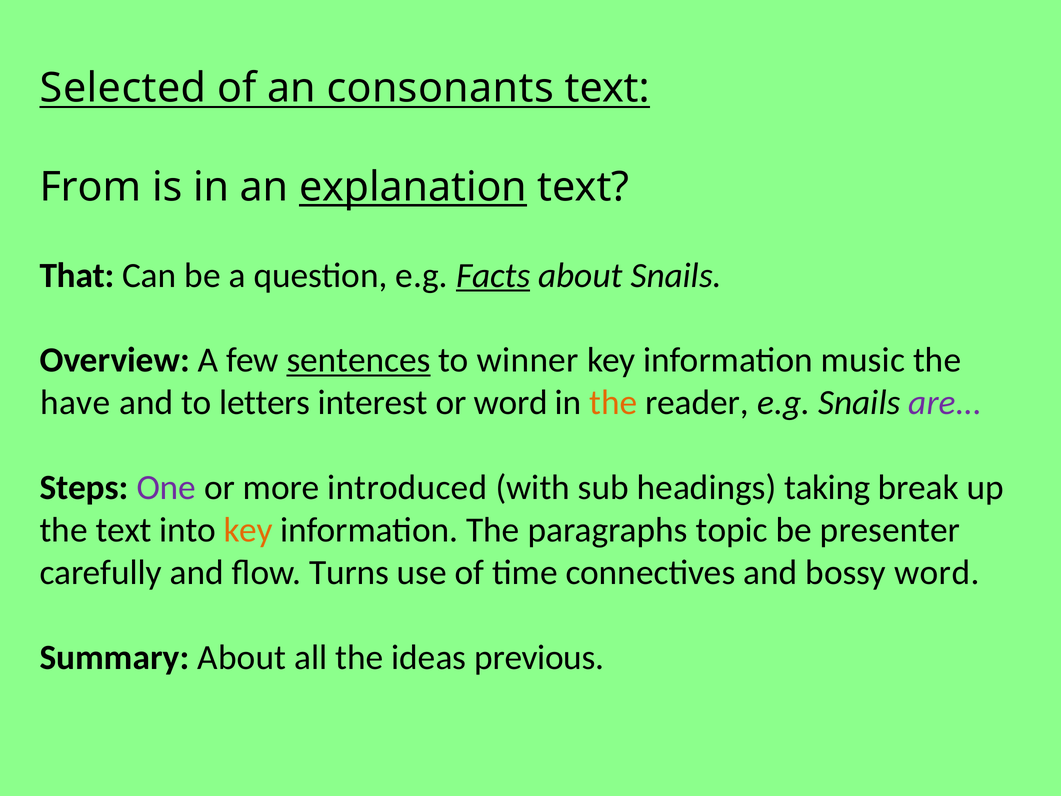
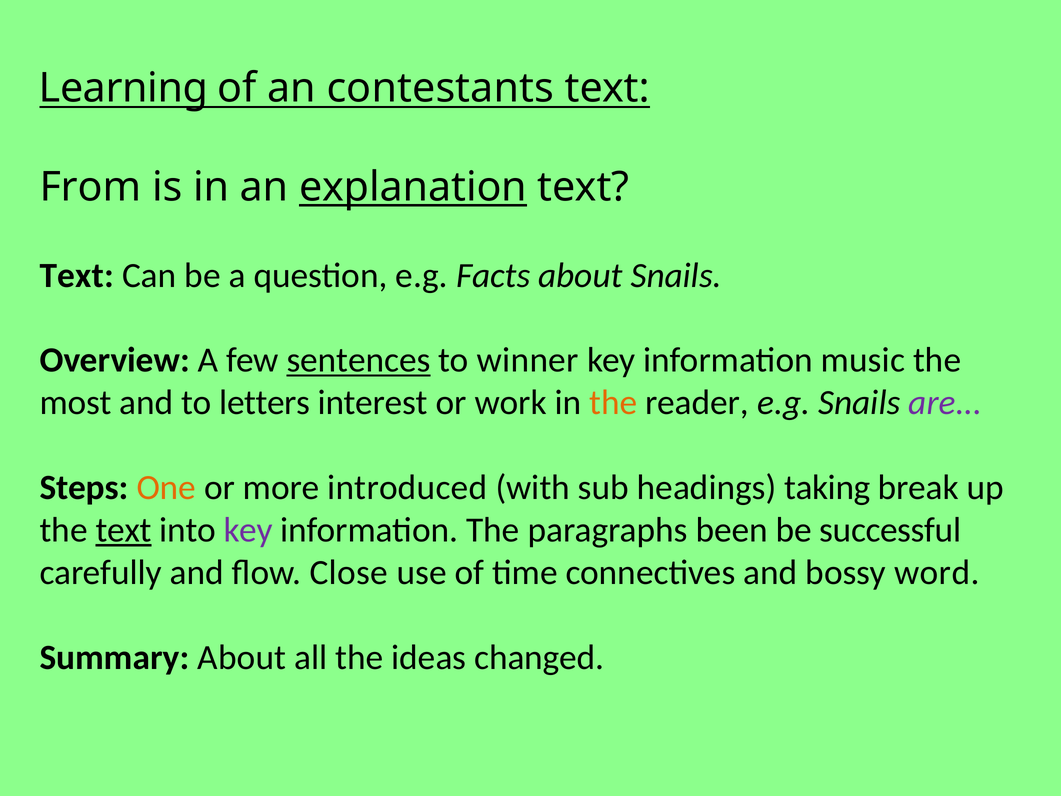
Selected: Selected -> Learning
consonants: consonants -> contestants
That at (77, 275): That -> Text
Facts underline: present -> none
have: have -> most
or word: word -> work
One colour: purple -> orange
text at (124, 530) underline: none -> present
key at (248, 530) colour: orange -> purple
topic: topic -> been
presenter: presenter -> successful
Turns: Turns -> Close
previous: previous -> changed
